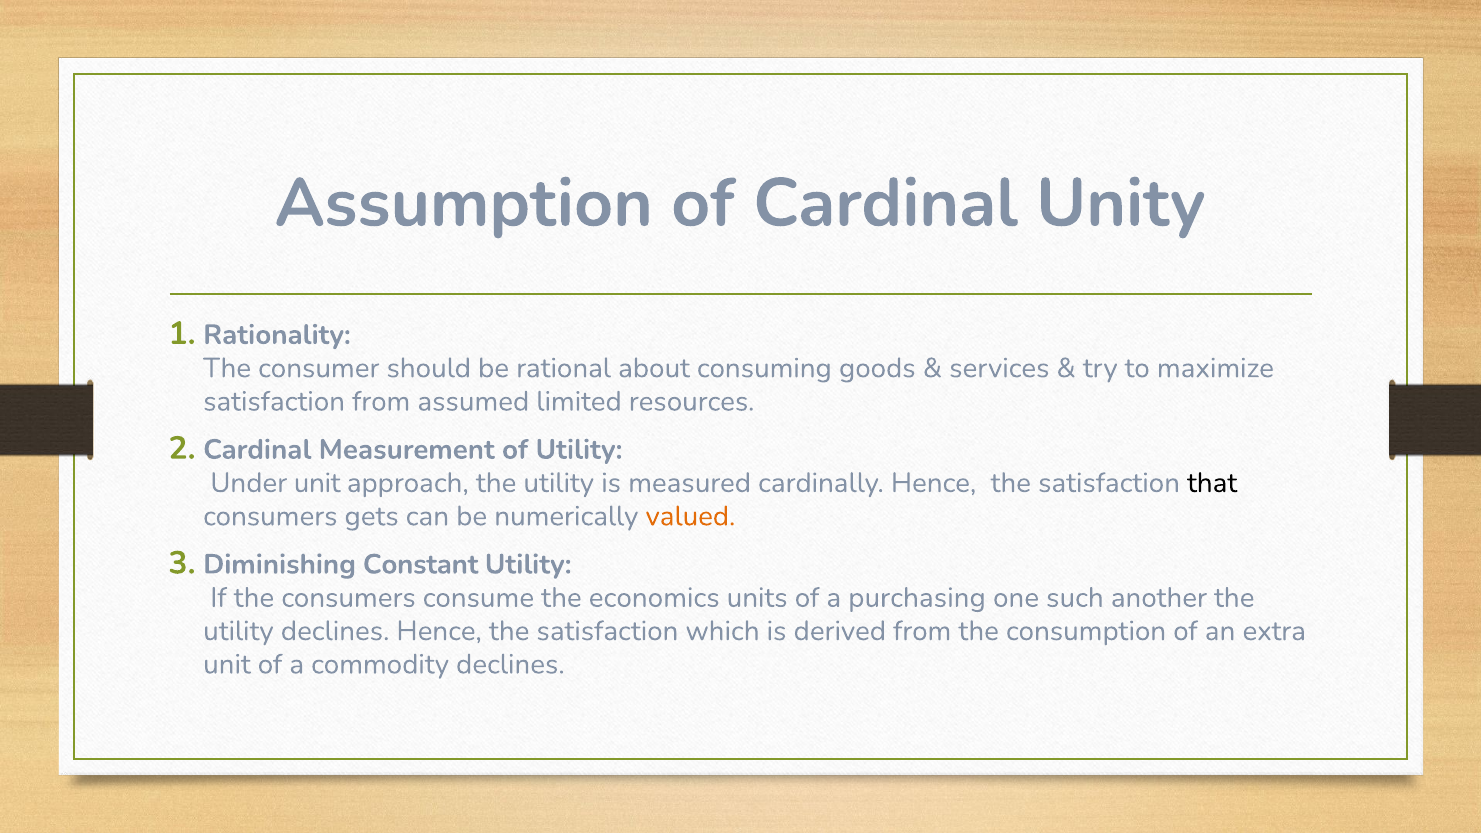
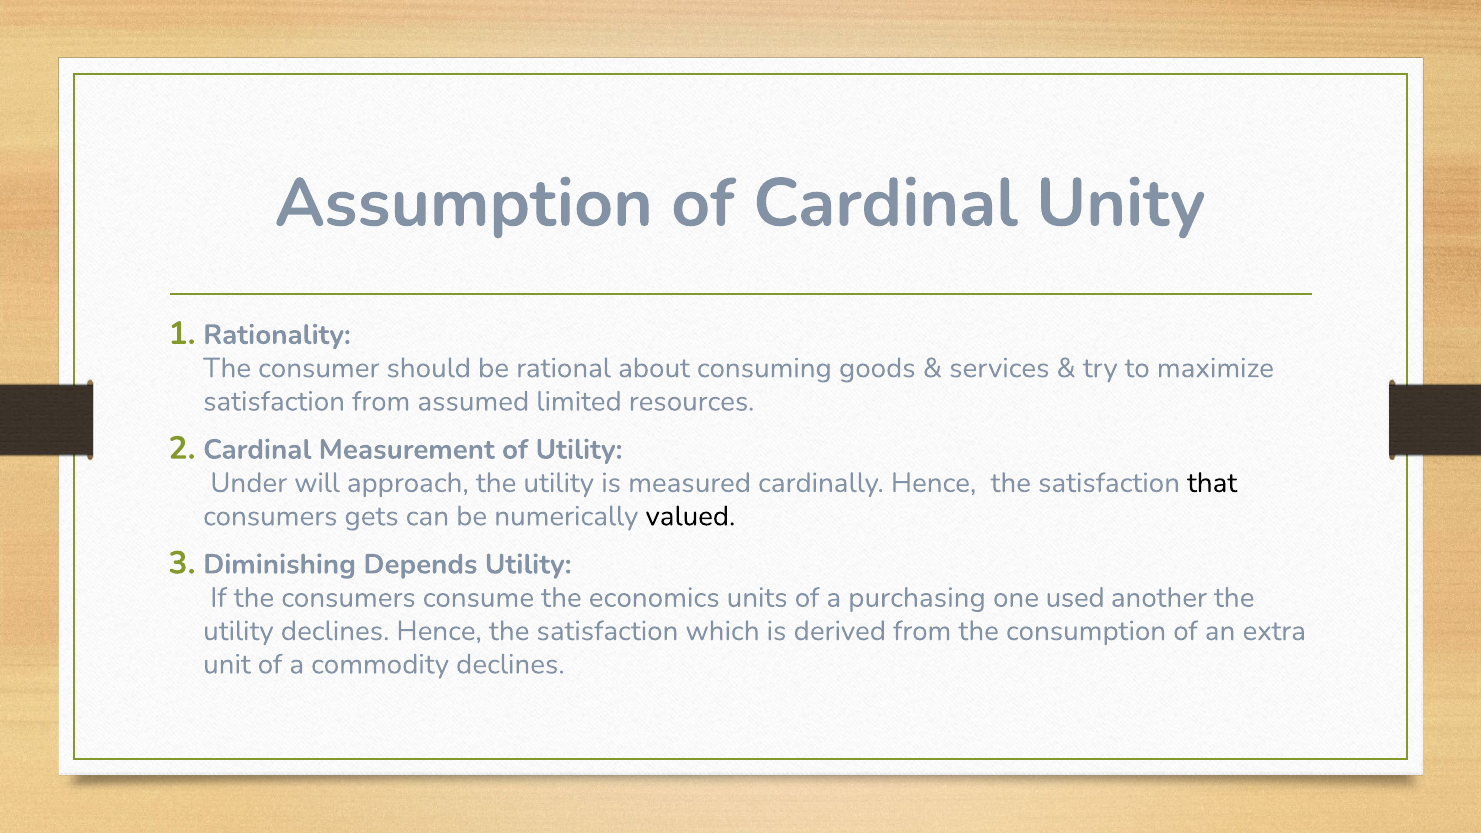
Under unit: unit -> will
valued colour: orange -> black
Constant: Constant -> Depends
such: such -> used
